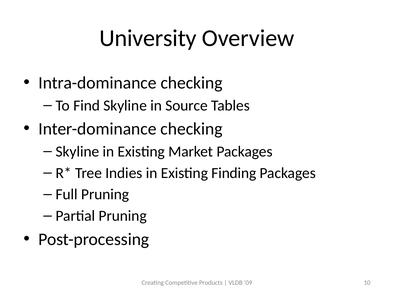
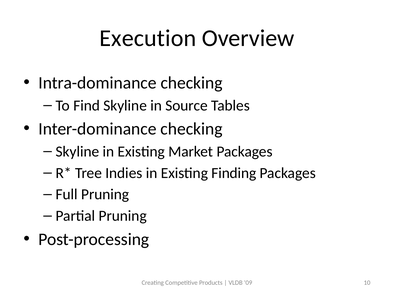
University: University -> Execution
